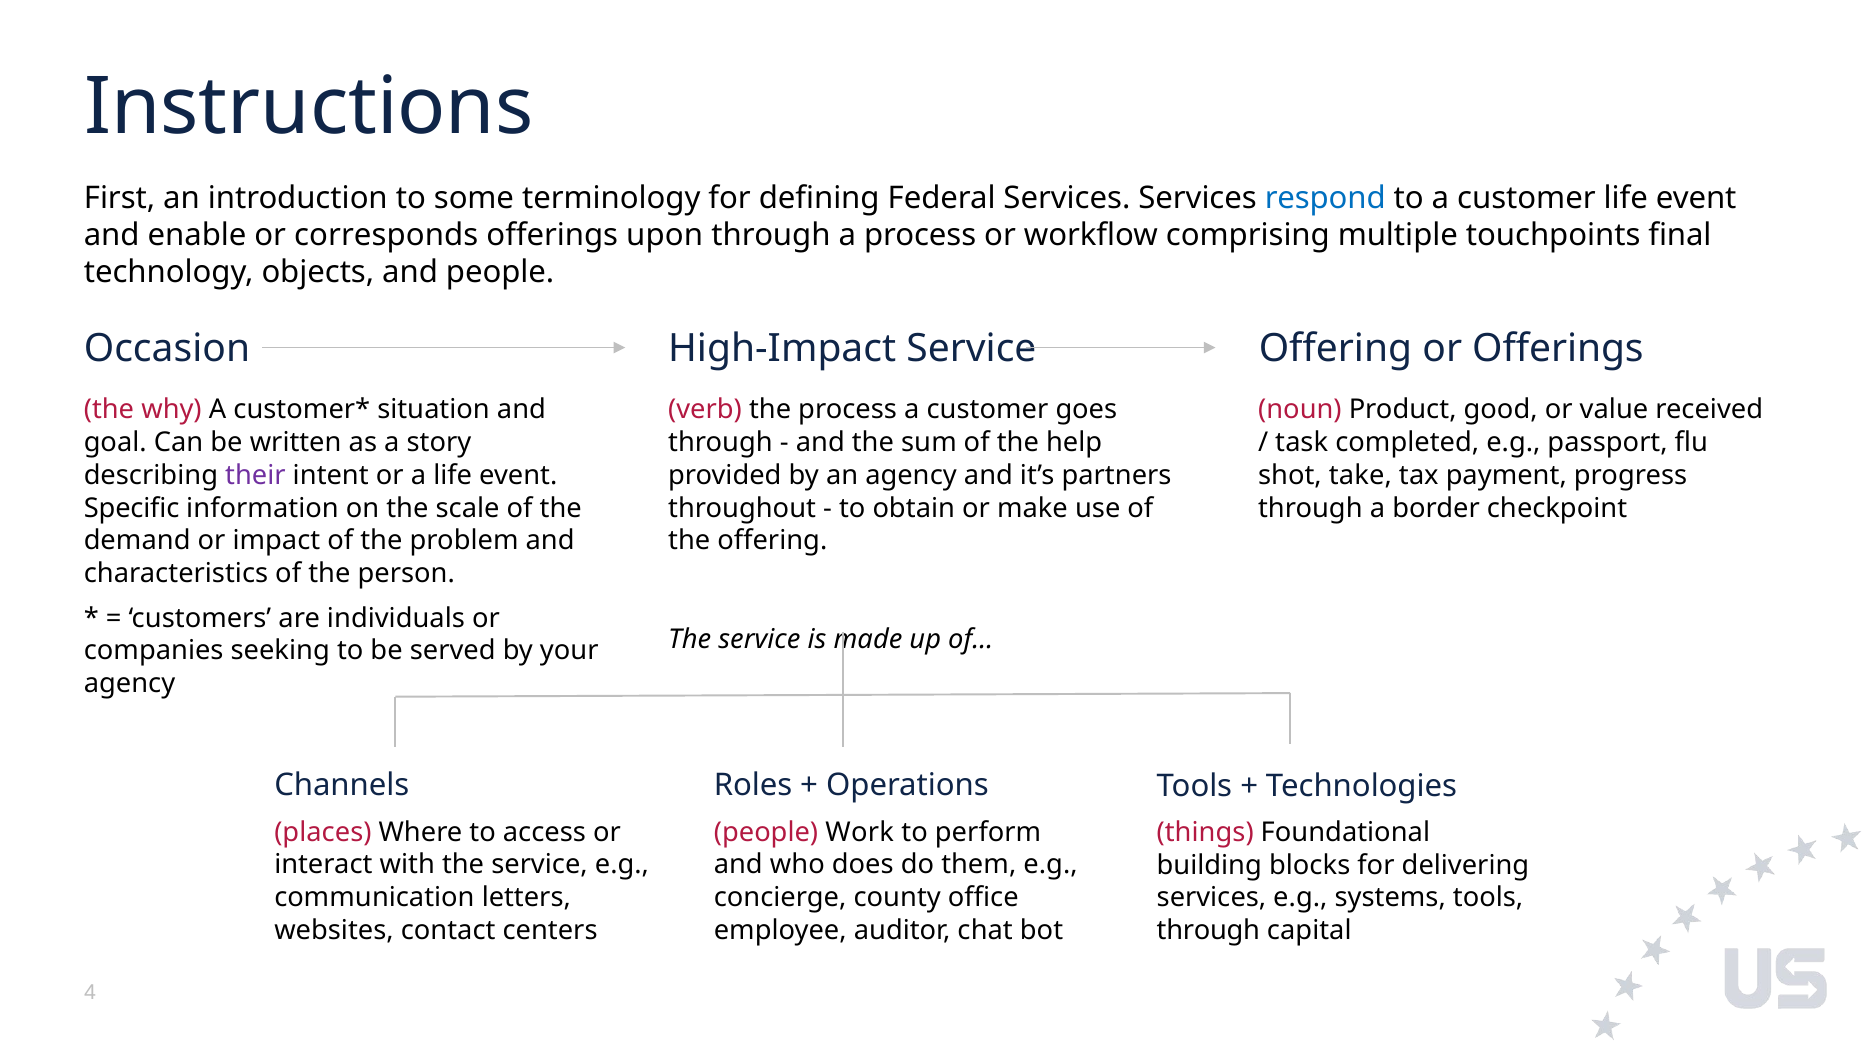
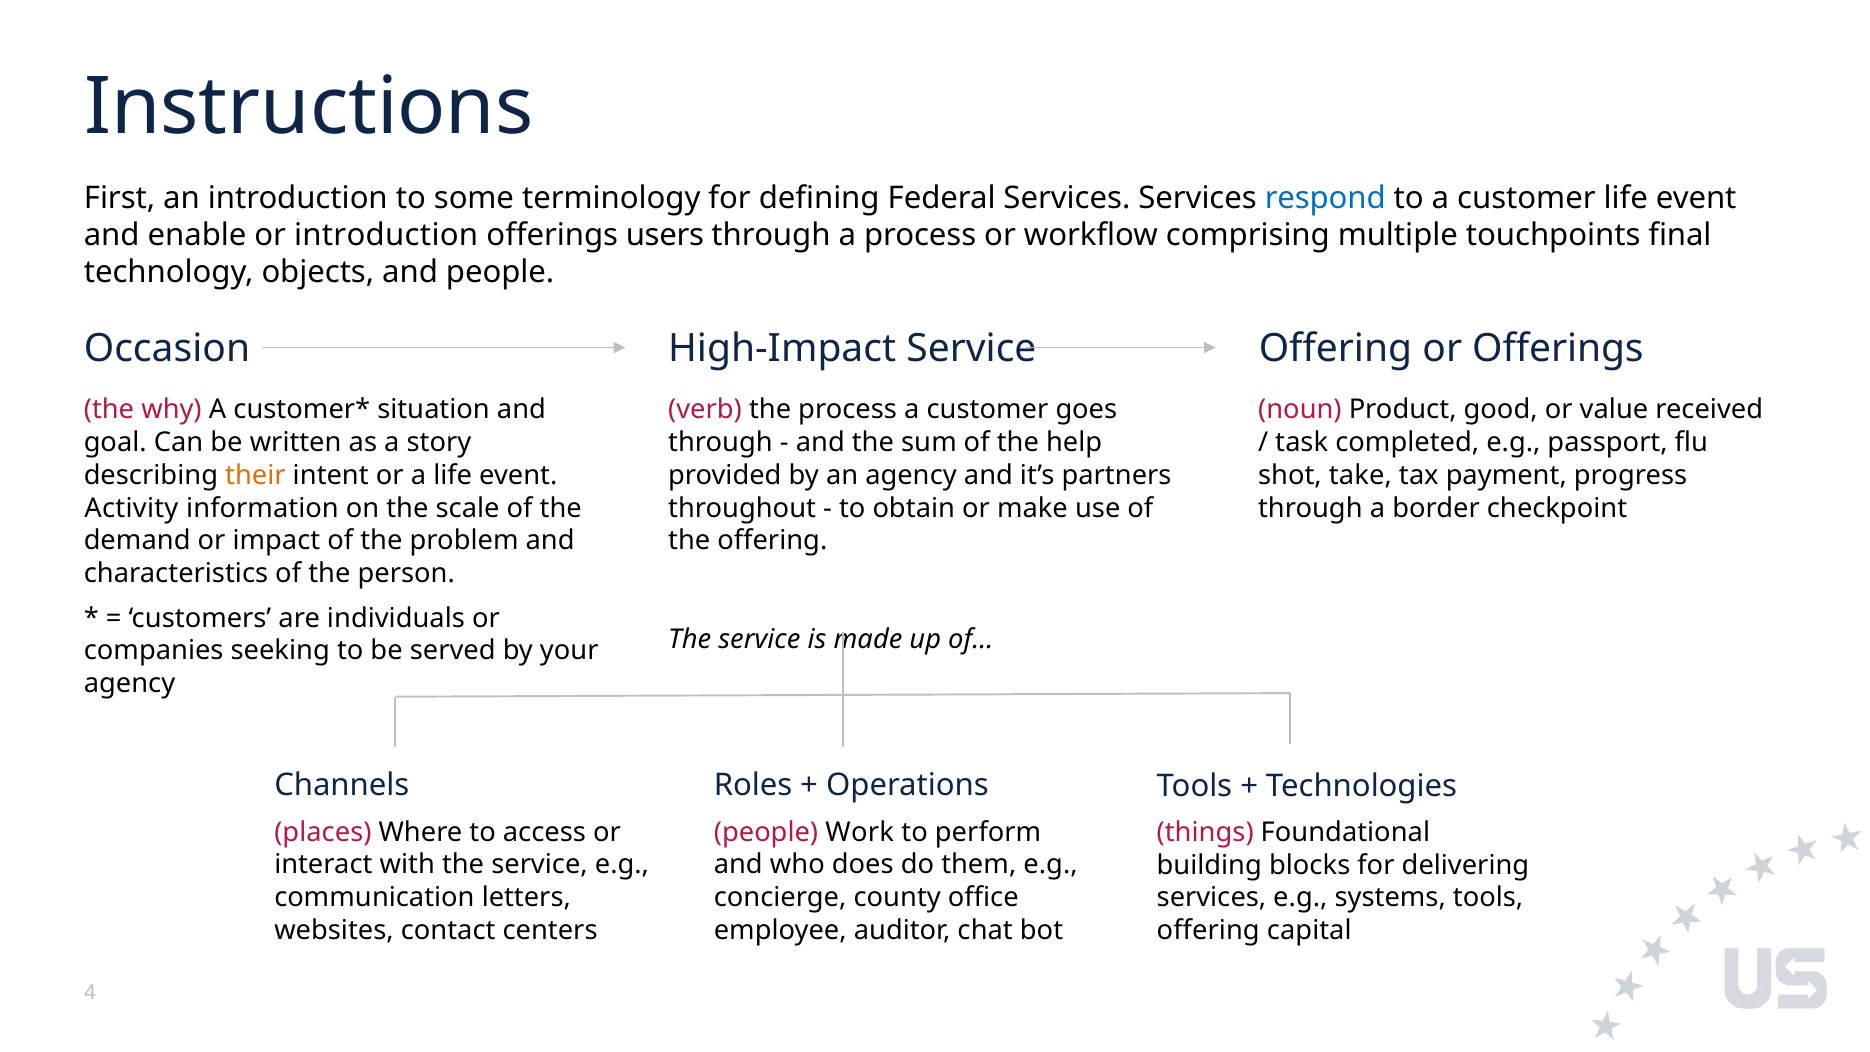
or corresponds: corresponds -> introduction
upon: upon -> users
their colour: purple -> orange
Specific: Specific -> Activity
through at (1208, 930): through -> offering
